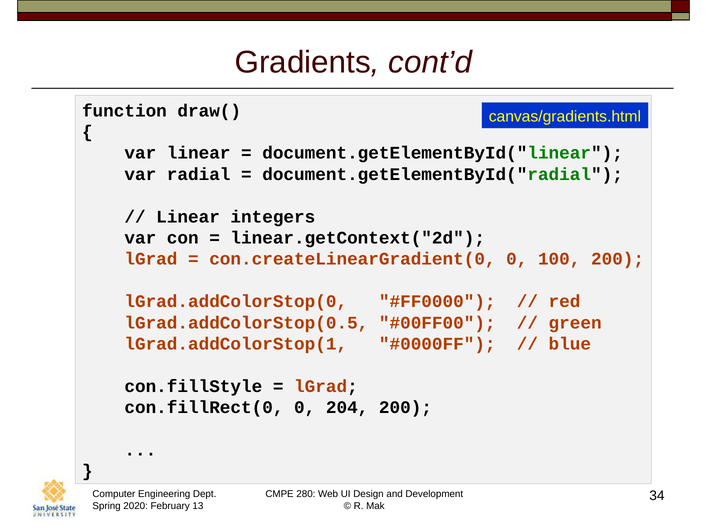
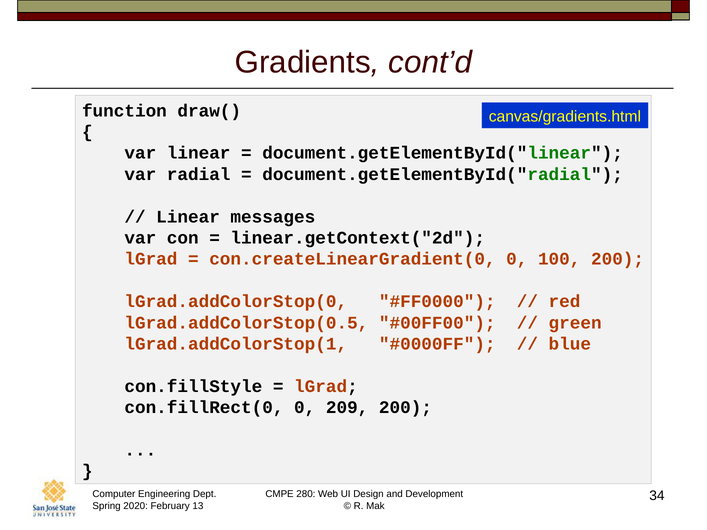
integers: integers -> messages
204: 204 -> 209
